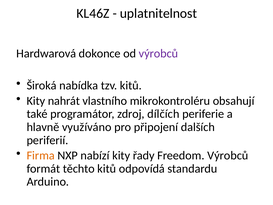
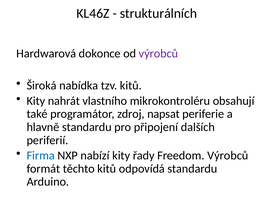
uplatnitelnost: uplatnitelnost -> strukturálních
dílčích: dílčích -> napsat
hlavně využíváno: využíváno -> standardu
Firma colour: orange -> blue
